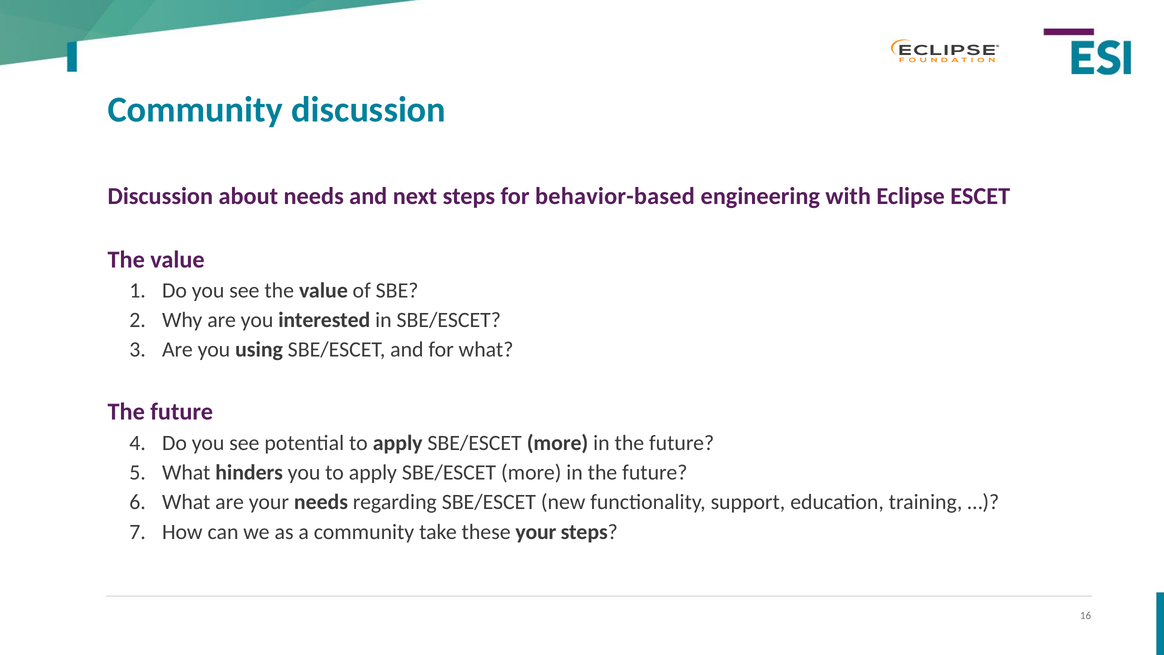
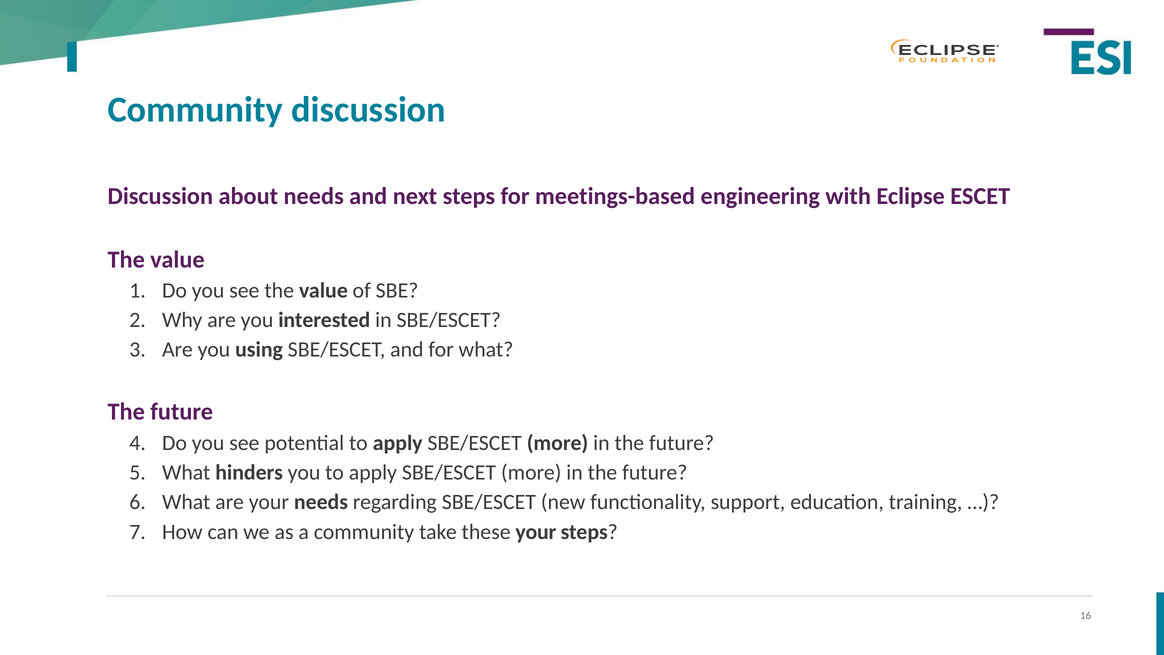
behavior-based: behavior-based -> meetings-based
